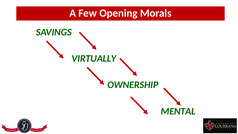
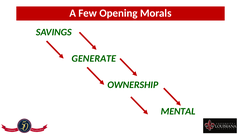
VIRTUALLY: VIRTUALLY -> GENERATE
